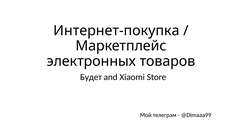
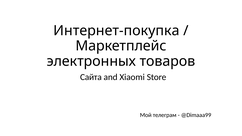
Будет: Будет -> Сайта
